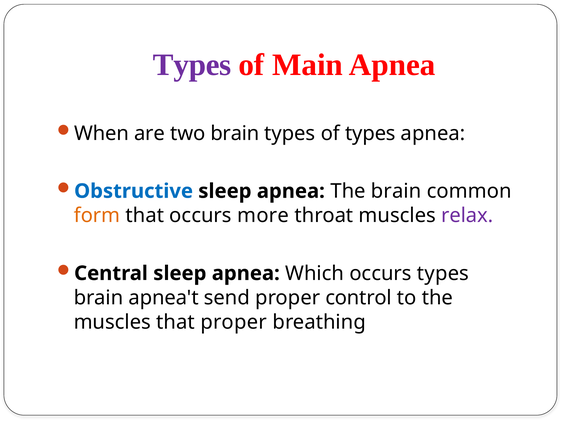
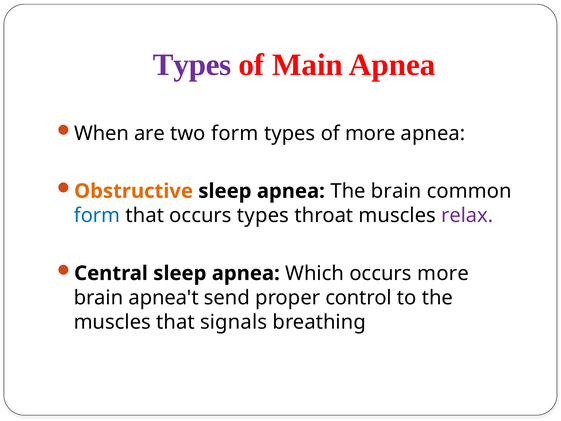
two brain: brain -> form
of types: types -> more
Obstructive colour: blue -> orange
form at (97, 215) colour: orange -> blue
occurs more: more -> types
occurs types: types -> more
that proper: proper -> signals
